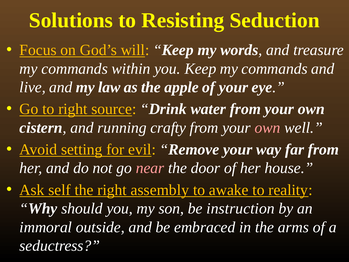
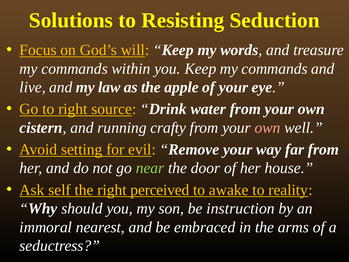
near colour: pink -> light green
assembly: assembly -> perceived
outside: outside -> nearest
